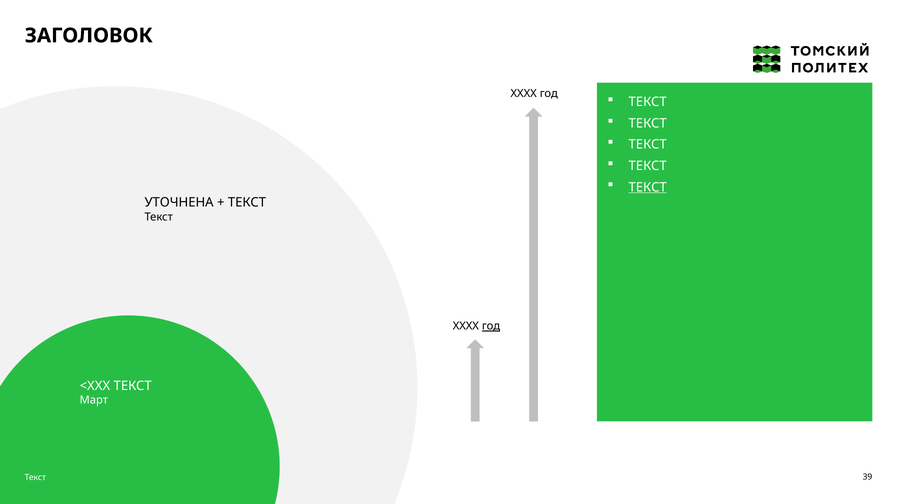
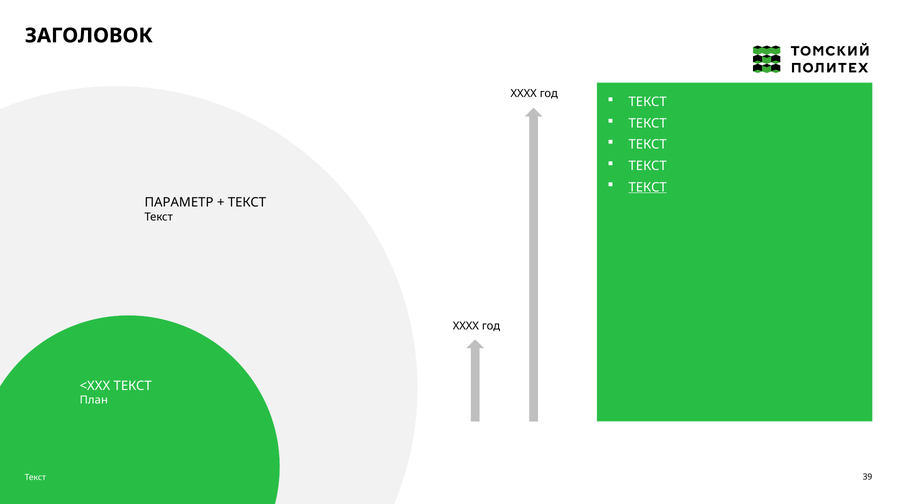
УТОЧНЕНА: УТОЧНЕНА -> ПАРАМЕТР
год at (491, 327) underline: present -> none
Март: Март -> План
